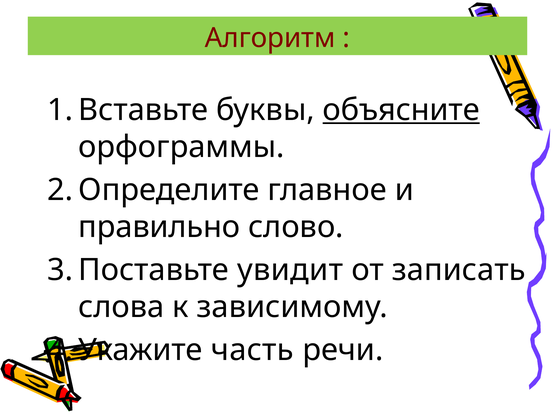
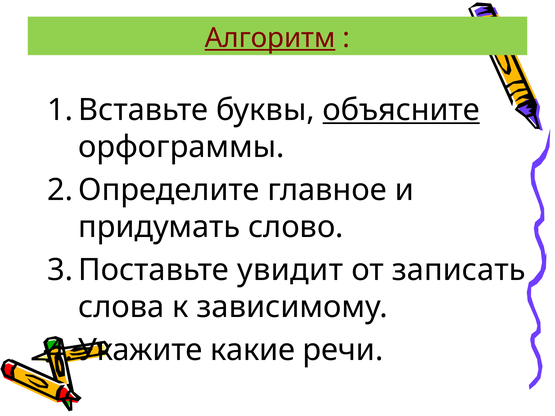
Алгоритм underline: none -> present
правильно: правильно -> придумать
часть: часть -> какие
